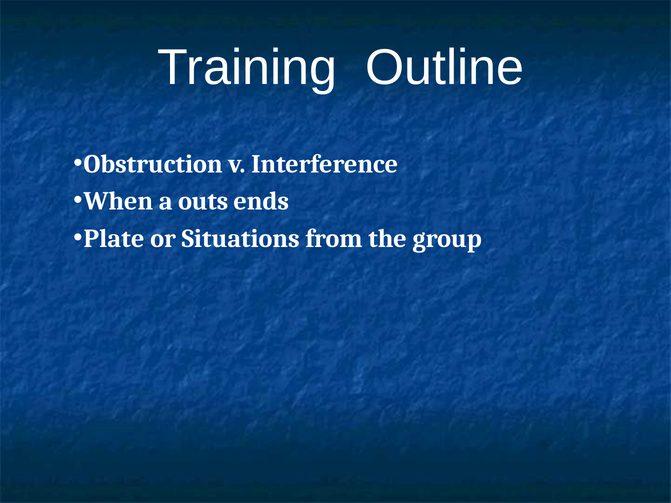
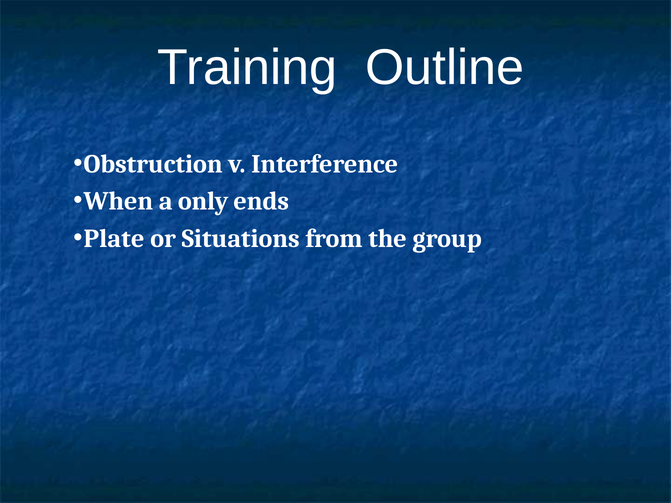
outs: outs -> only
